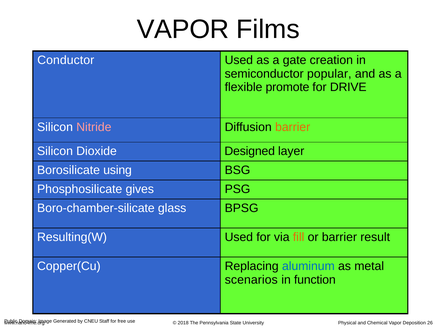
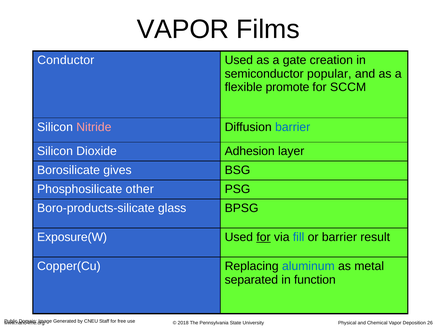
DRIVE: DRIVE -> SCCM
barrier at (293, 127) colour: orange -> blue
Designed: Designed -> Adhesion
using: using -> gives
gives: gives -> other
Boro-chamber-silicate: Boro-chamber-silicate -> Boro-products-silicate
Resulting(W: Resulting(W -> Exposure(W
for at (263, 237) underline: none -> present
fill colour: orange -> blue
scenarios: scenarios -> separated
